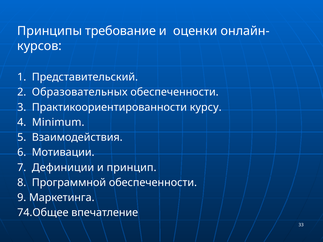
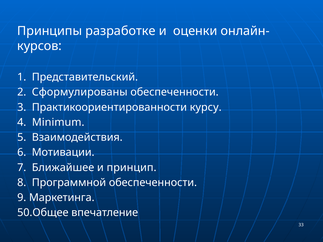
требование: требование -> разработке
Образовательных: Образовательных -> Сформулированы
Дефиниции: Дефиниции -> Ближайшее
74.Общее: 74.Общее -> 50.Общее
